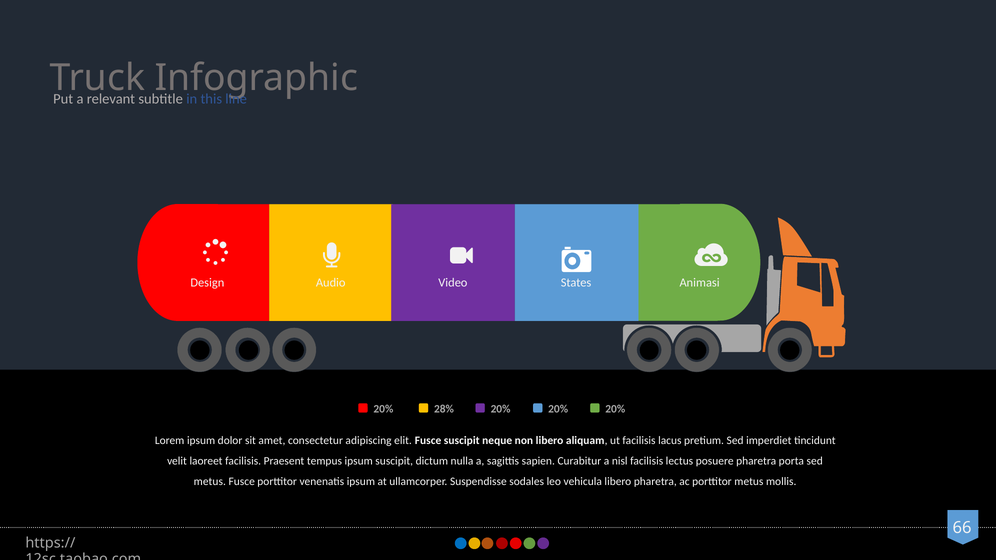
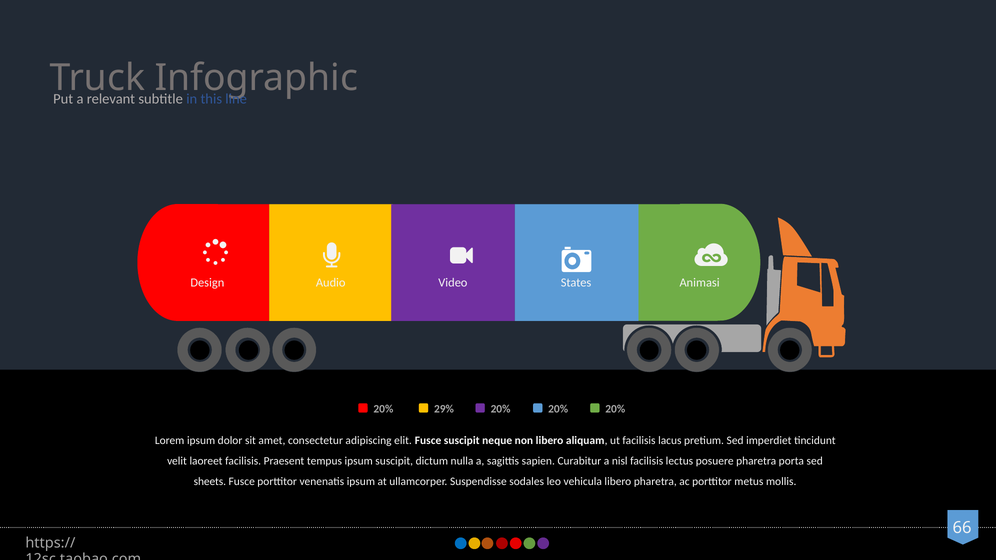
28%: 28% -> 29%
metus at (210, 482): metus -> sheets
